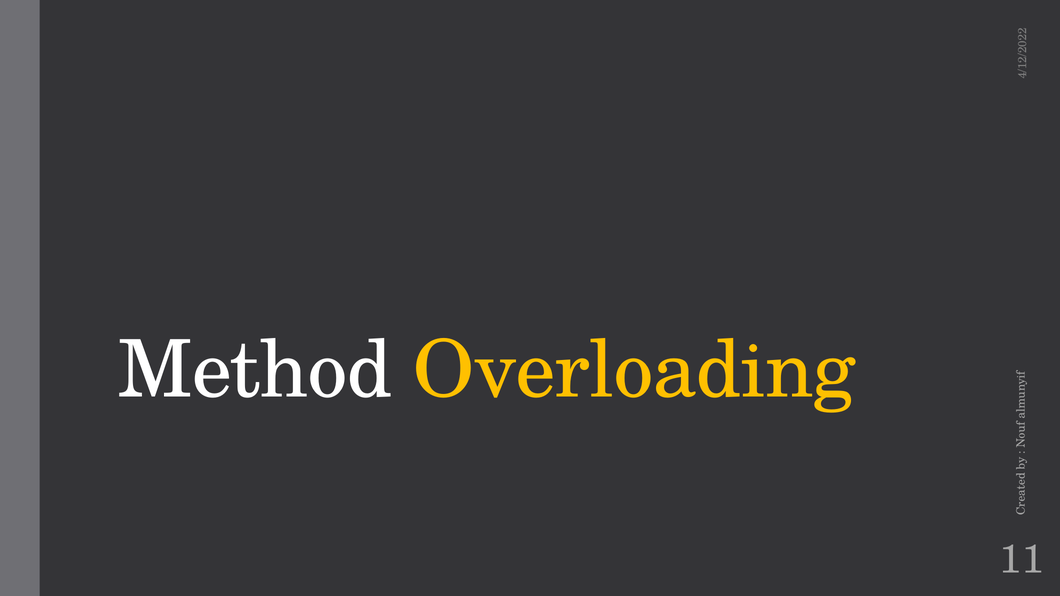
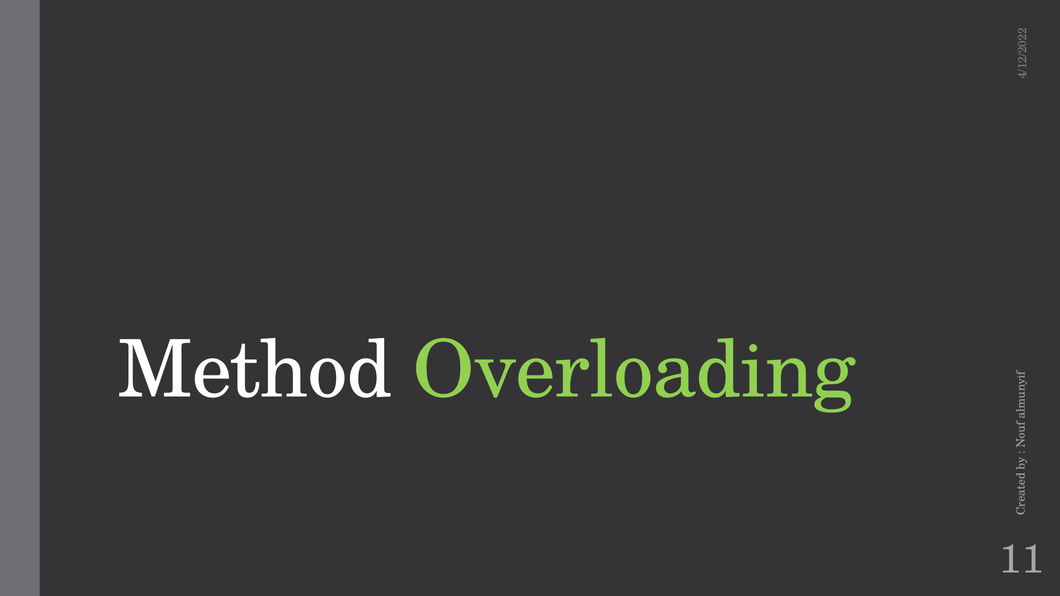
Overloading colour: yellow -> light green
